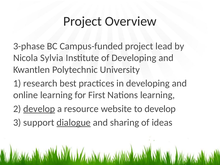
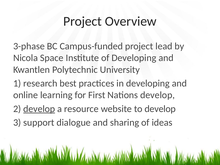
Sylvia: Sylvia -> Space
Nations learning: learning -> develop
dialogue underline: present -> none
